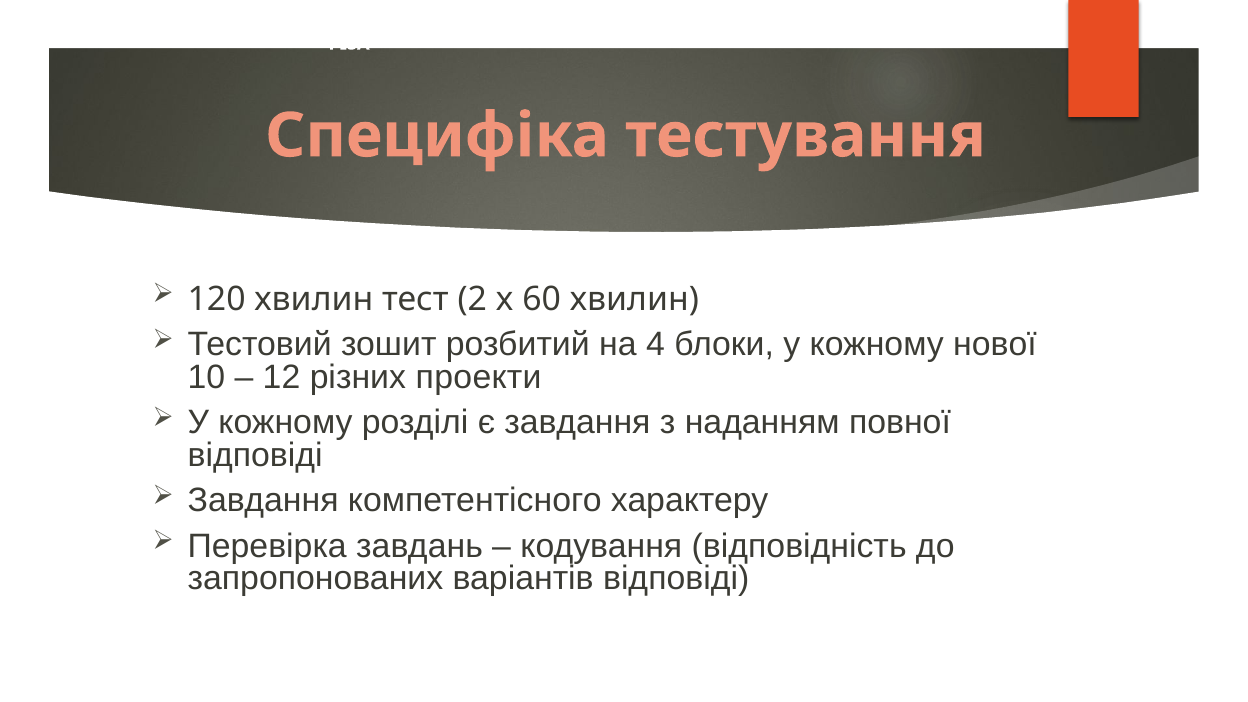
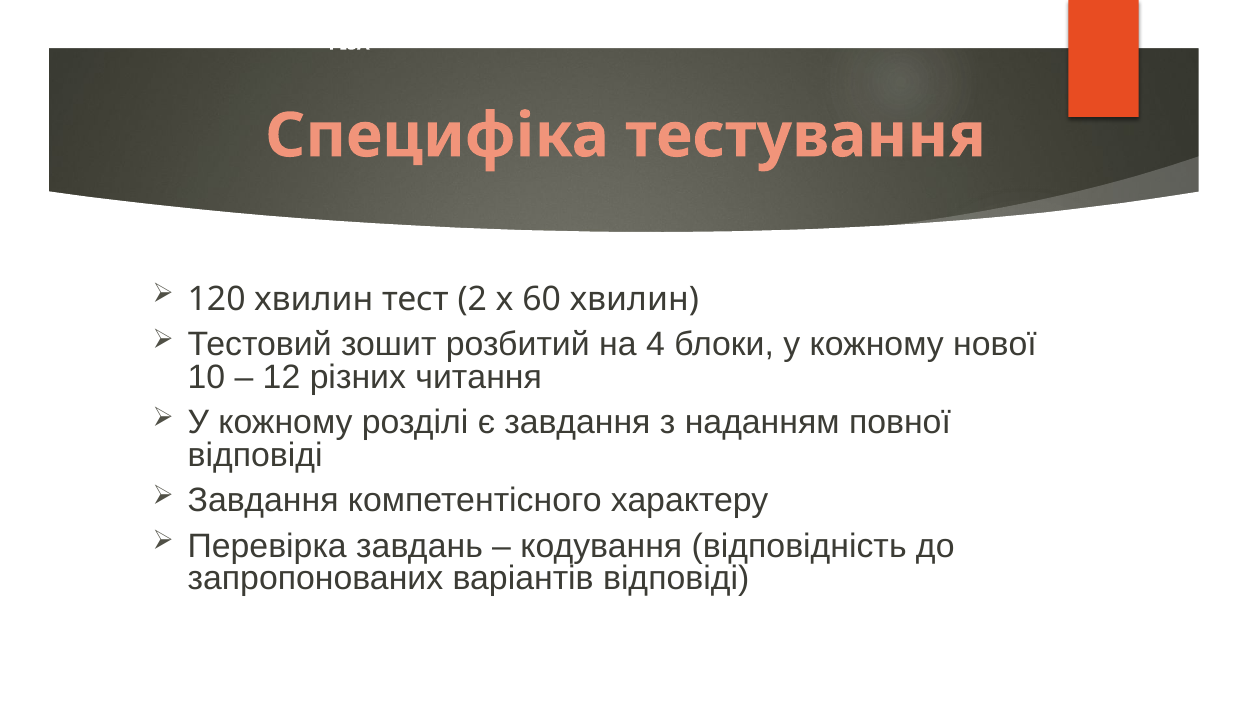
проекти: проекти -> читання
